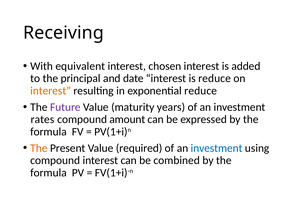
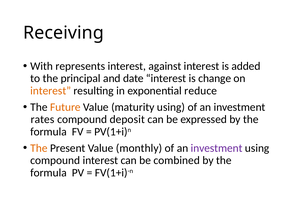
equivalent: equivalent -> represents
chosen: chosen -> against
is reduce: reduce -> change
Future colour: purple -> orange
maturity years: years -> using
amount: amount -> deposit
required: required -> monthly
investment at (217, 148) colour: blue -> purple
